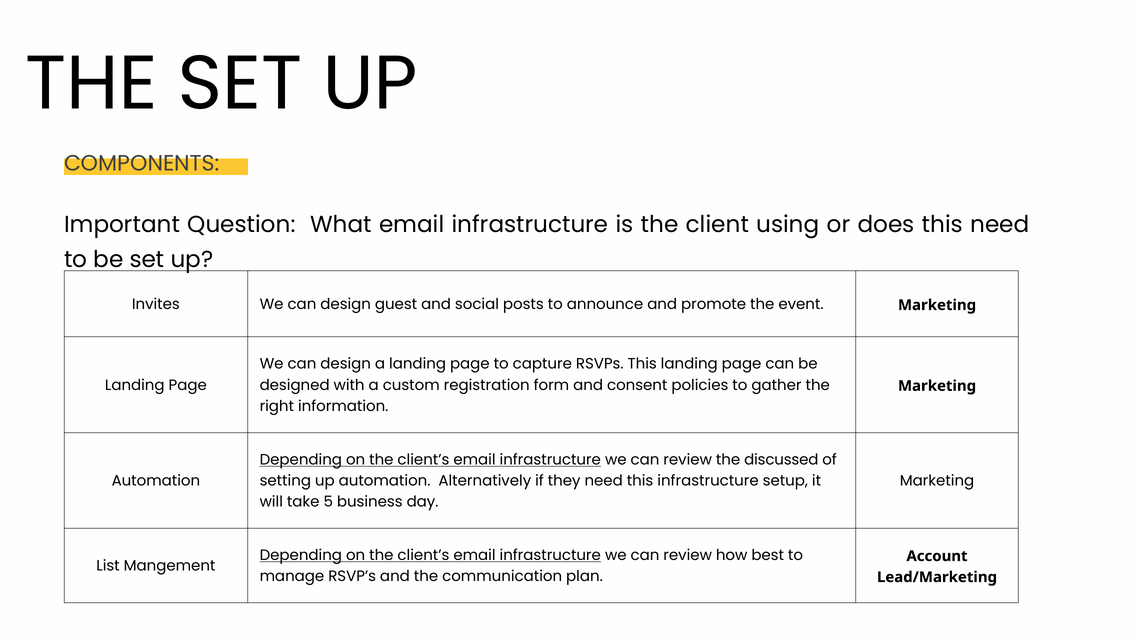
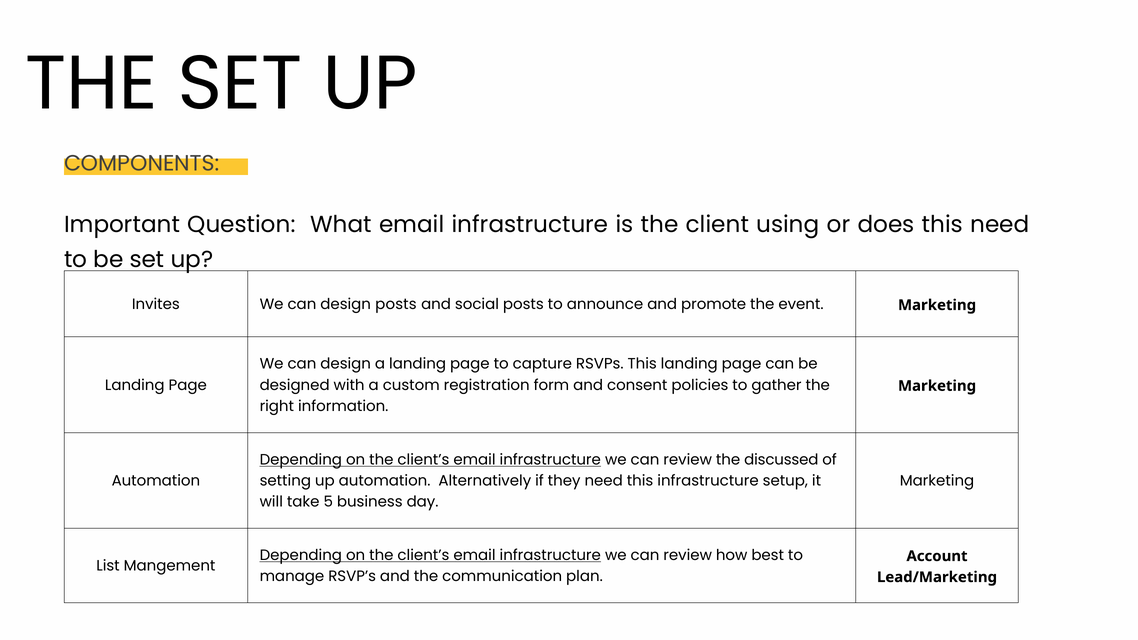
design guest: guest -> posts
